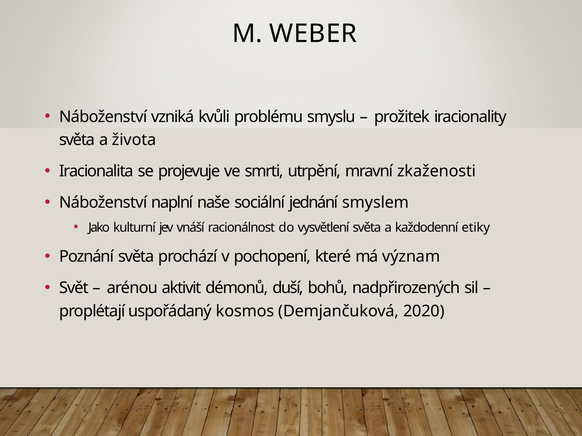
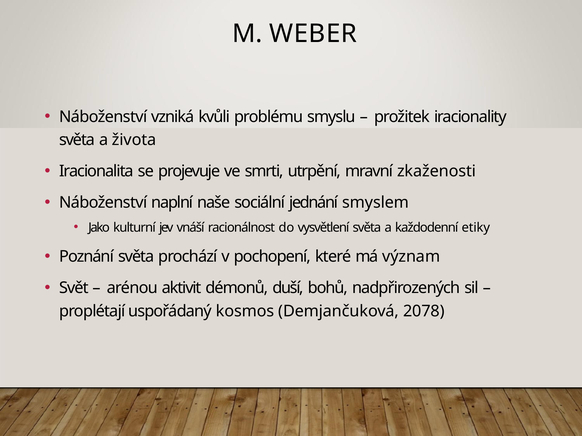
2020: 2020 -> 2078
